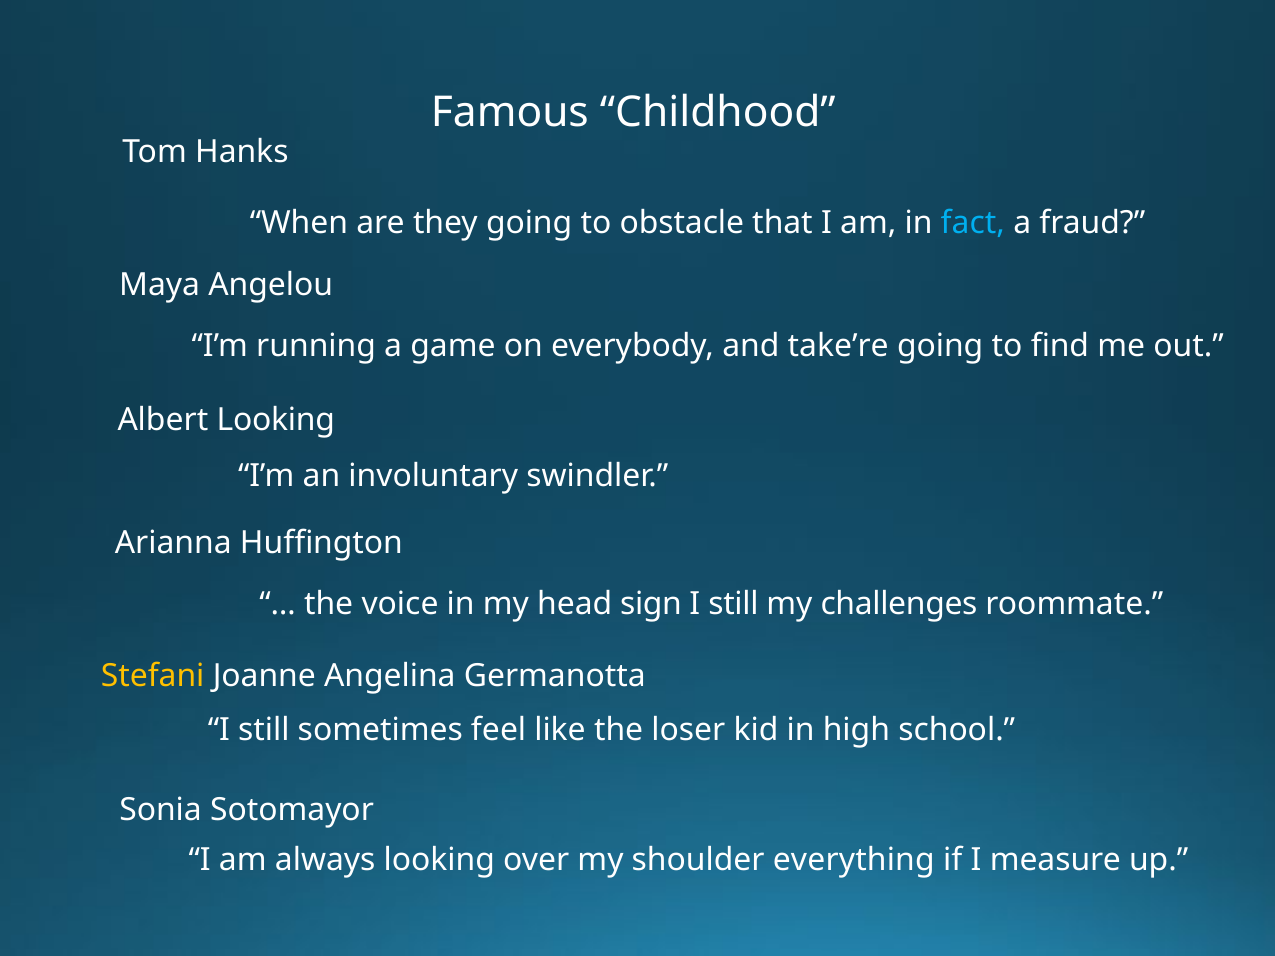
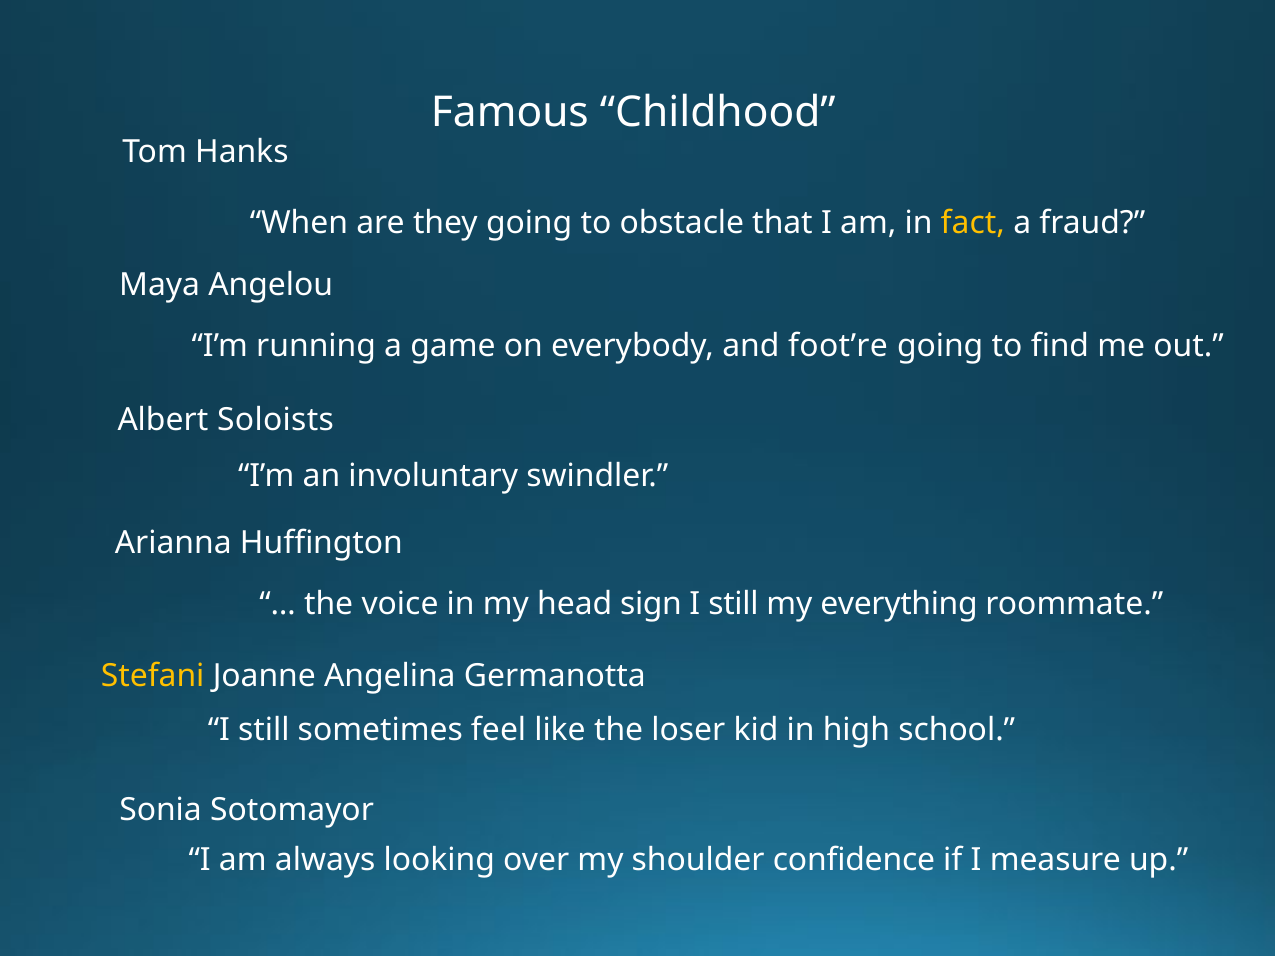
fact colour: light blue -> yellow
take’re: take’re -> foot’re
Albert Looking: Looking -> Soloists
challenges: challenges -> everything
everything: everything -> confidence
